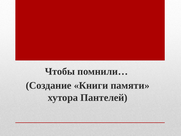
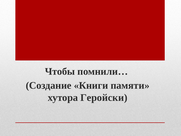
Пантелей: Пантелей -> Геройски
